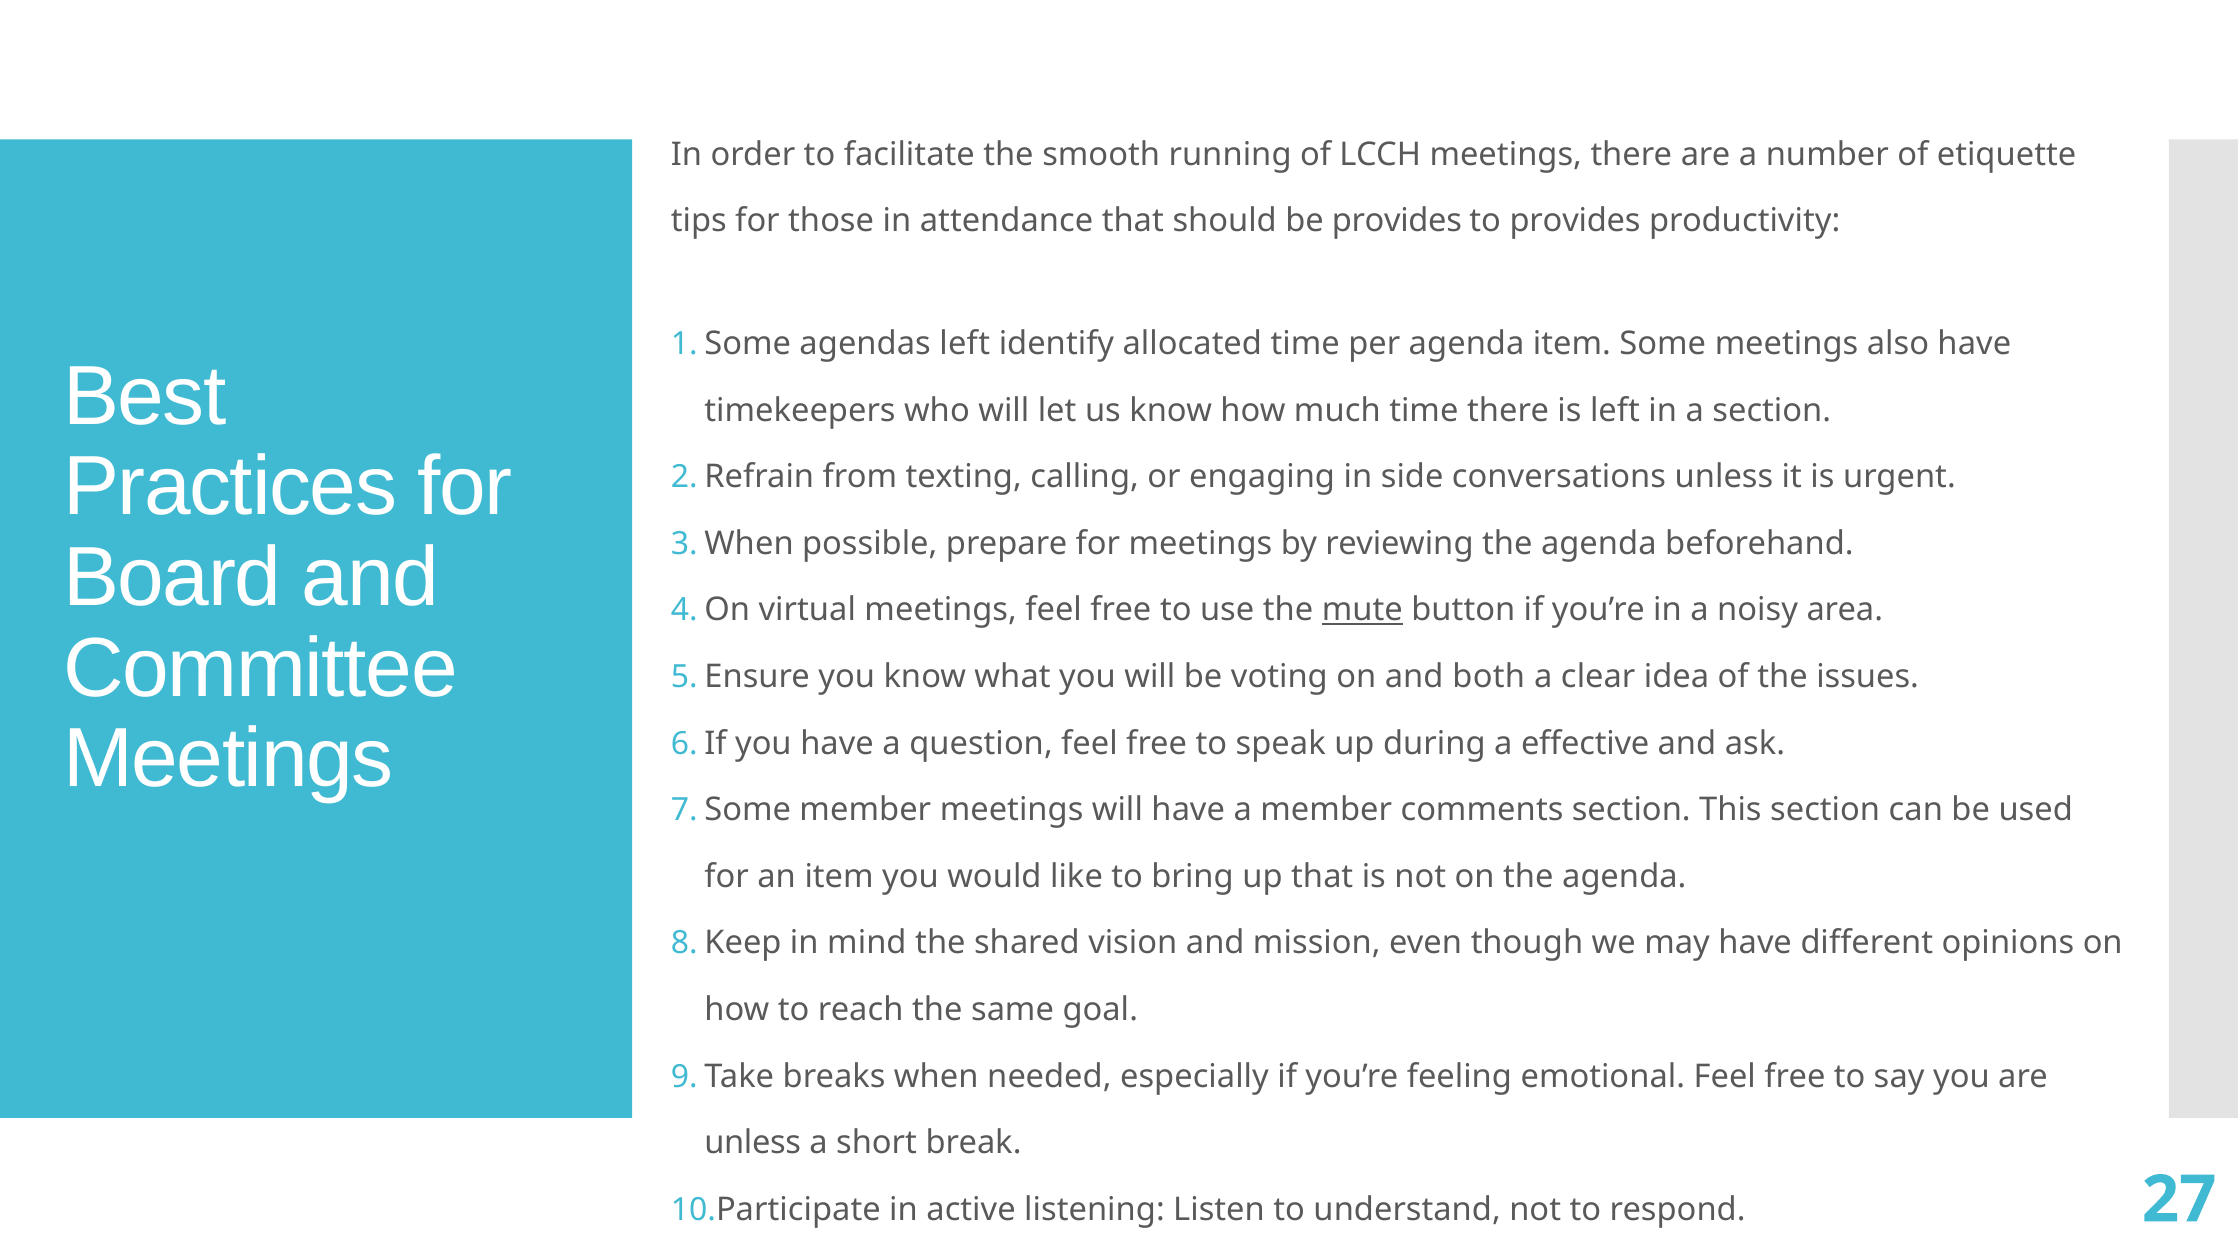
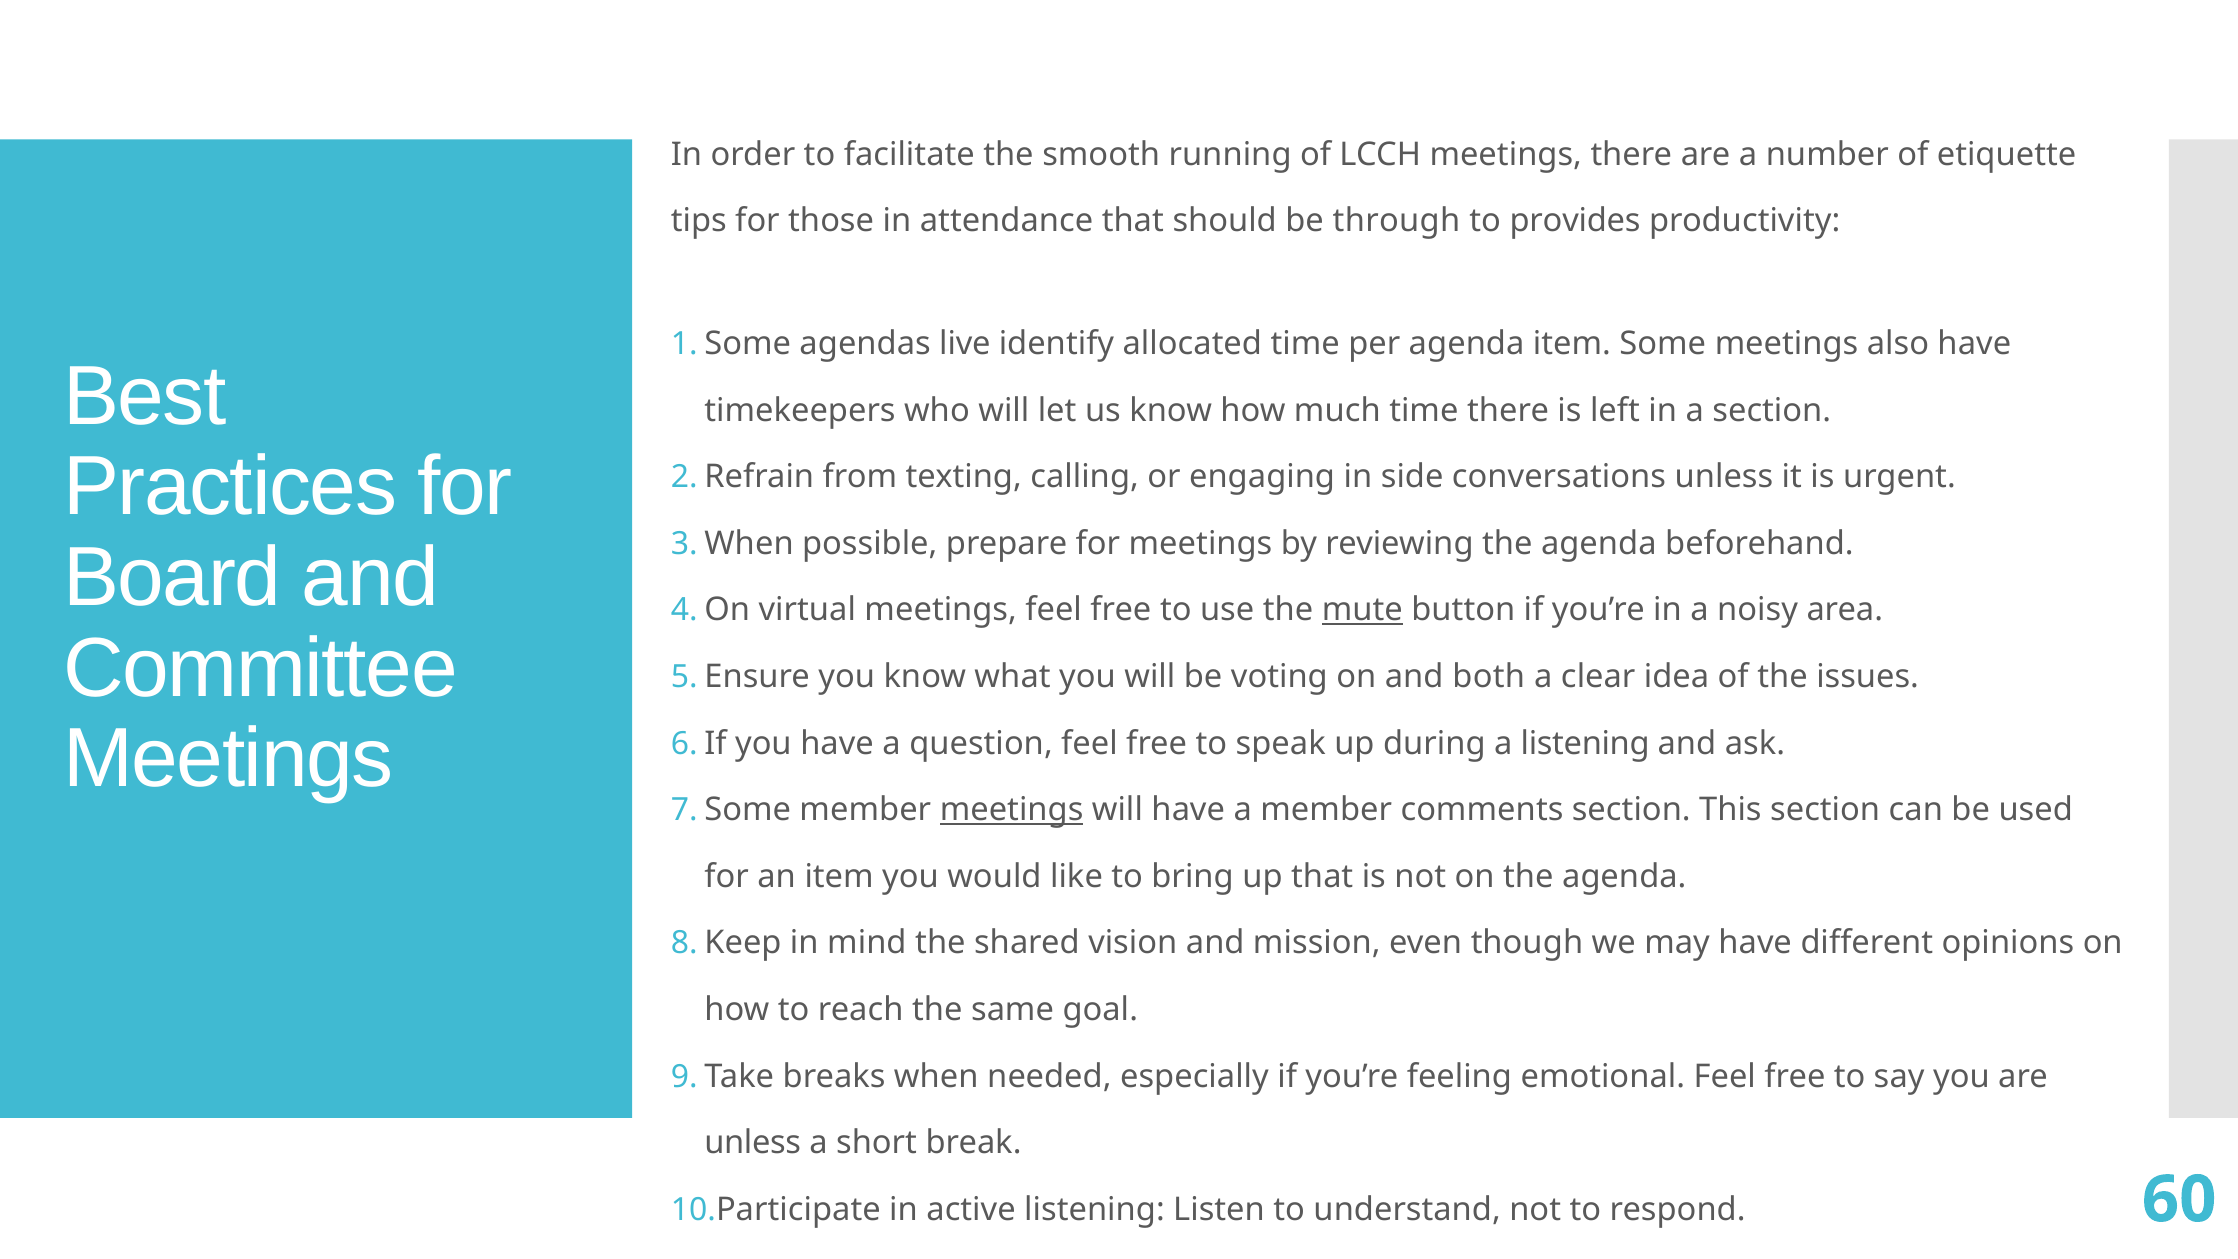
be provides: provides -> through
agendas left: left -> live
a effective: effective -> listening
meetings at (1012, 810) underline: none -> present
27: 27 -> 60
